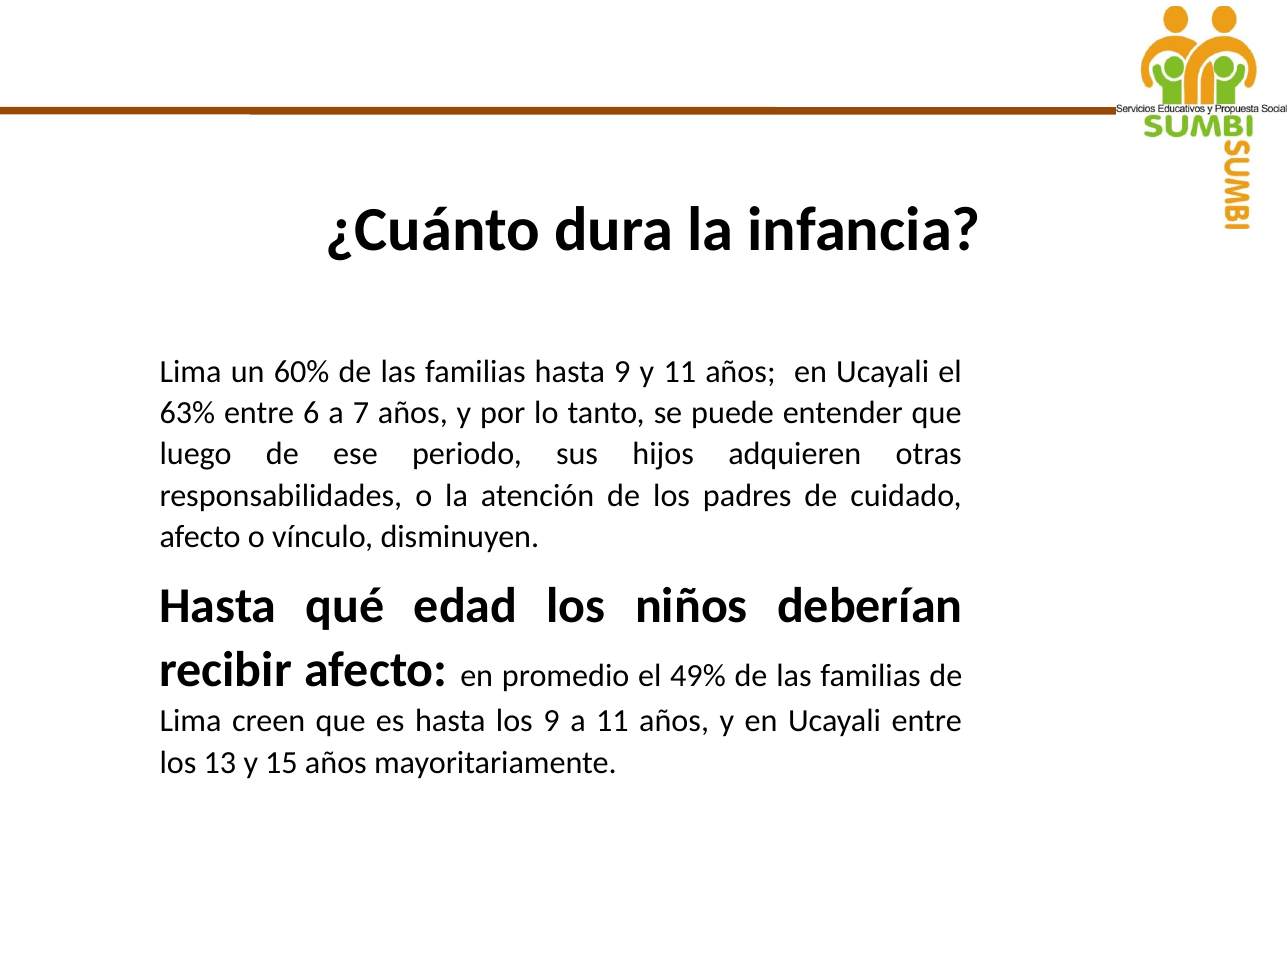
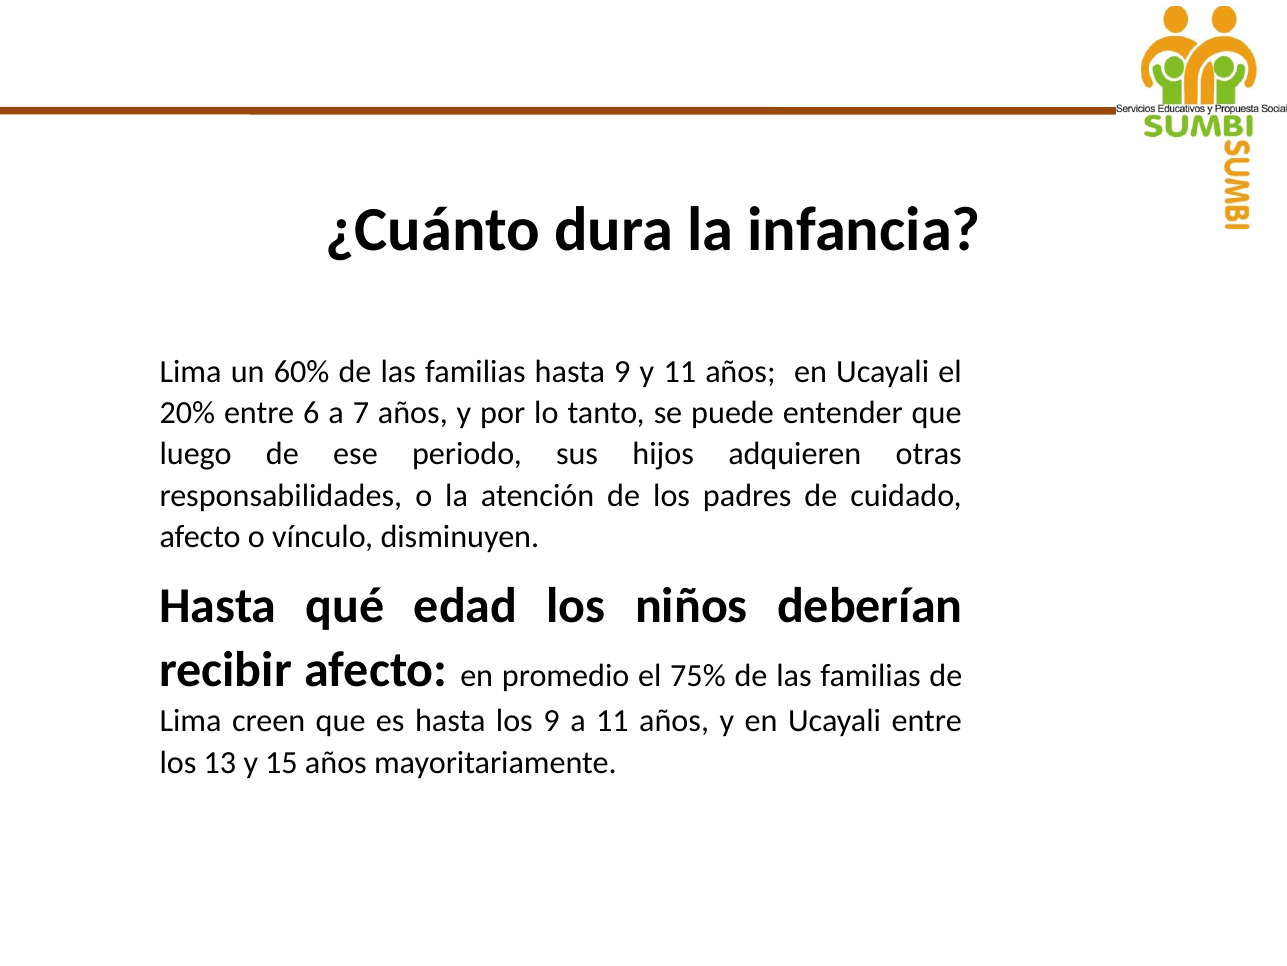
63%: 63% -> 20%
49%: 49% -> 75%
